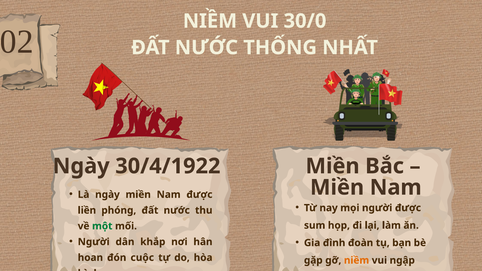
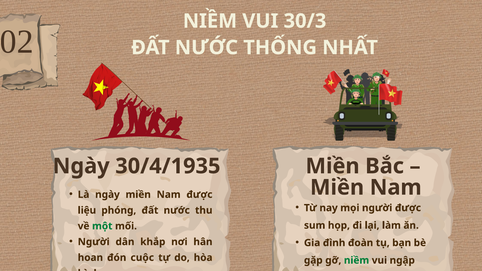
30/0: 30/0 -> 30/3
30/4/1922: 30/4/1922 -> 30/4/1935
liền: liền -> liệu
niềm at (357, 260) colour: orange -> green
